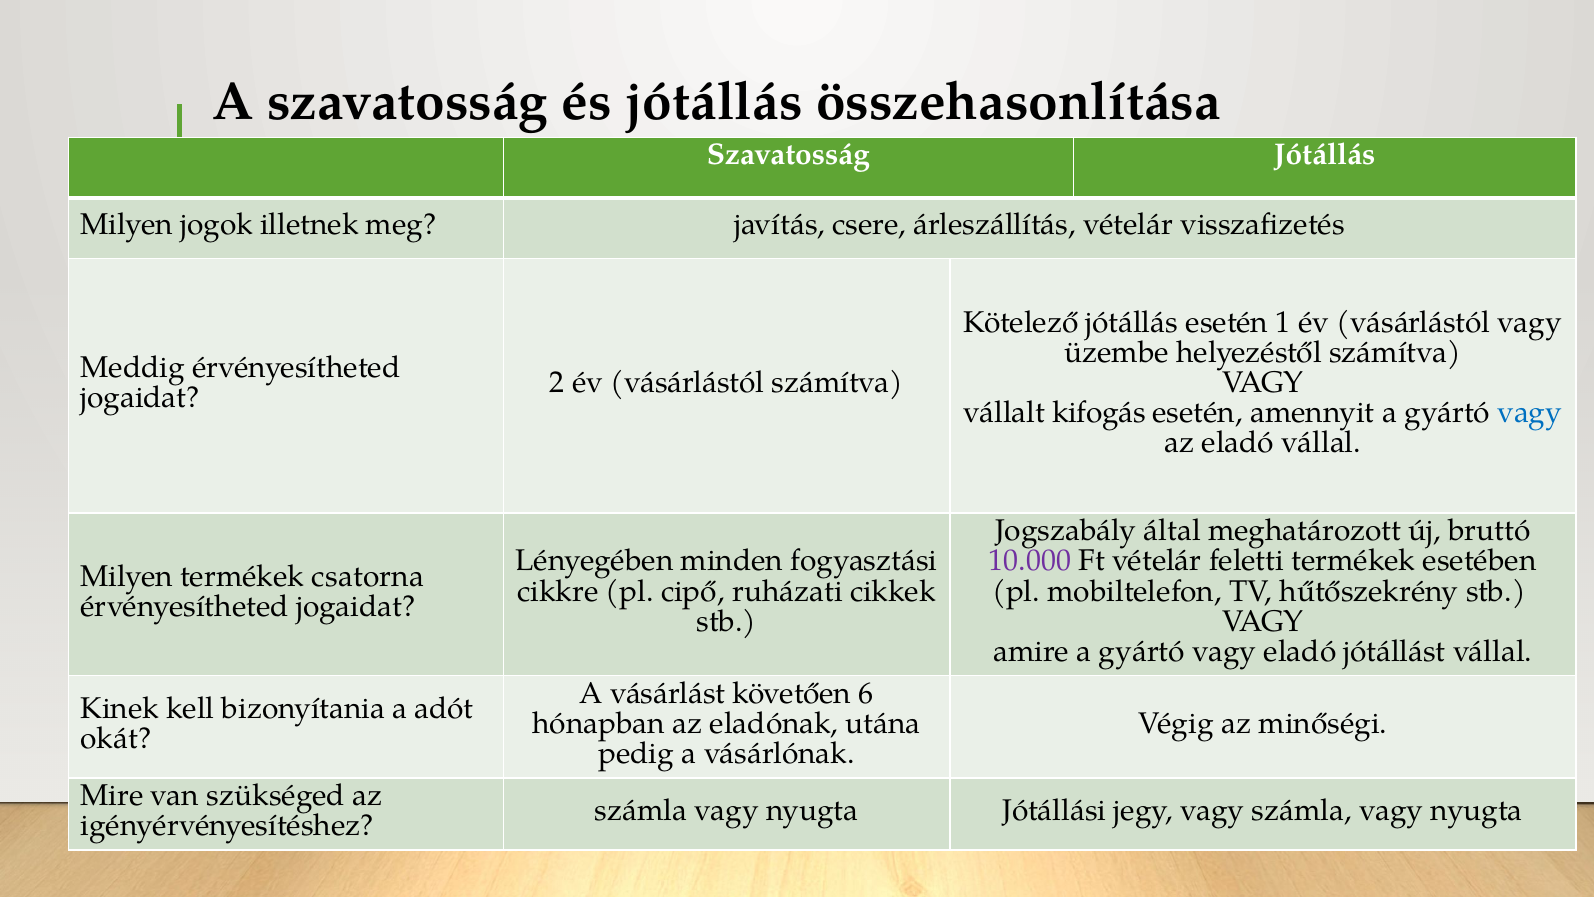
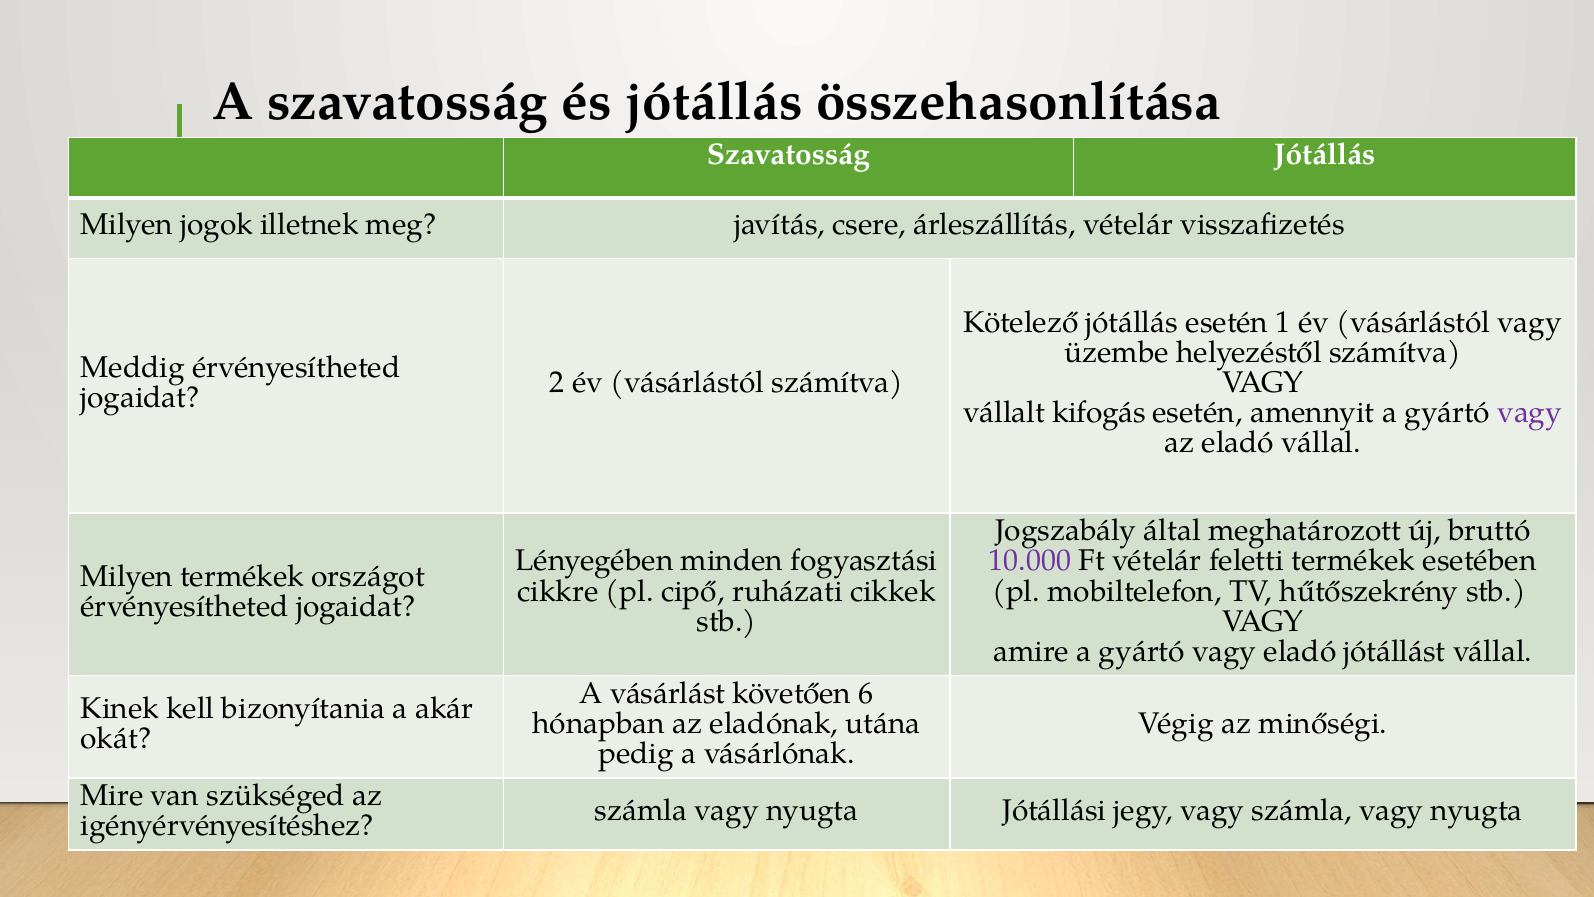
vagy at (1530, 413) colour: blue -> purple
csatorna: csatorna -> országot
adót: adót -> akár
